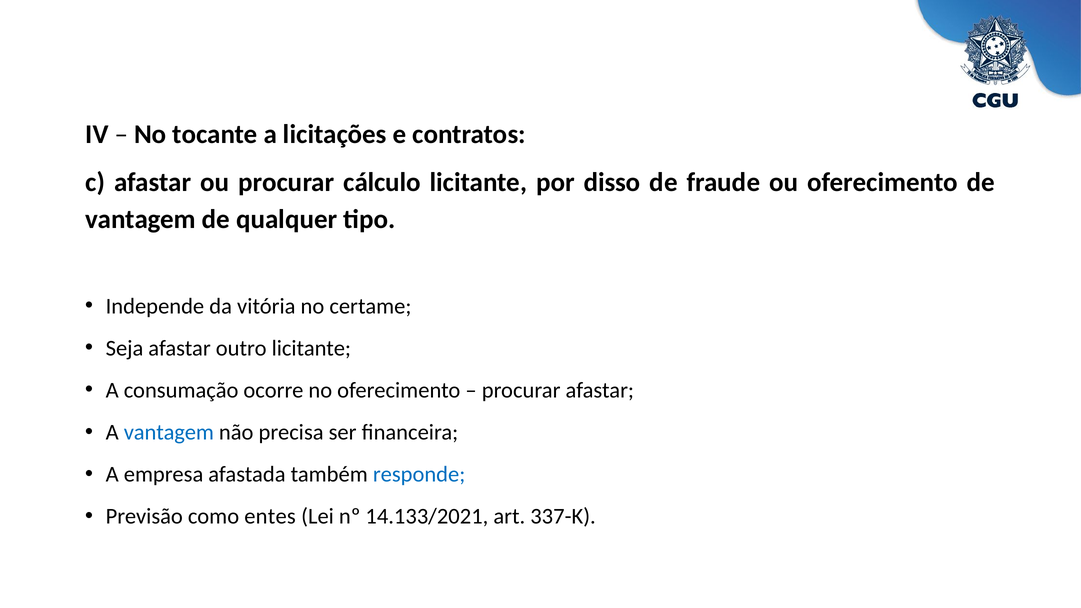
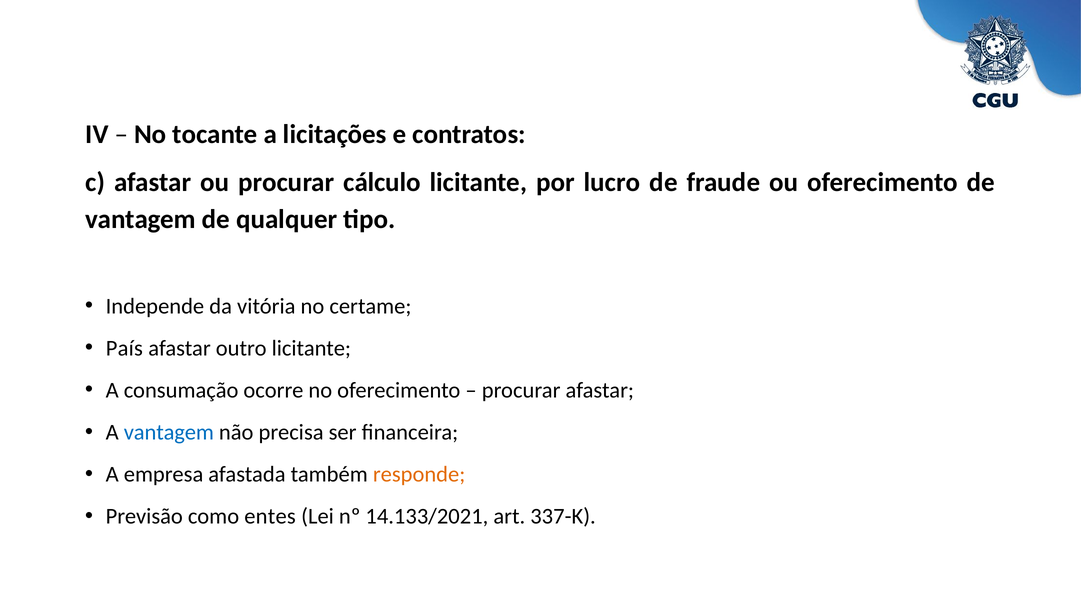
disso: disso -> lucro
Seja: Seja -> País
responde colour: blue -> orange
